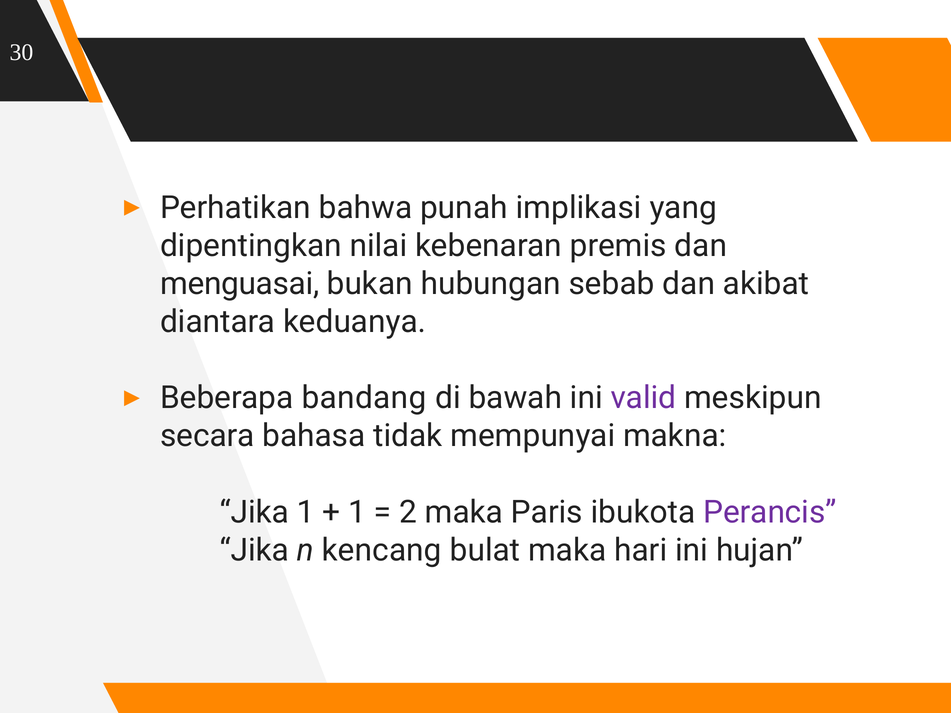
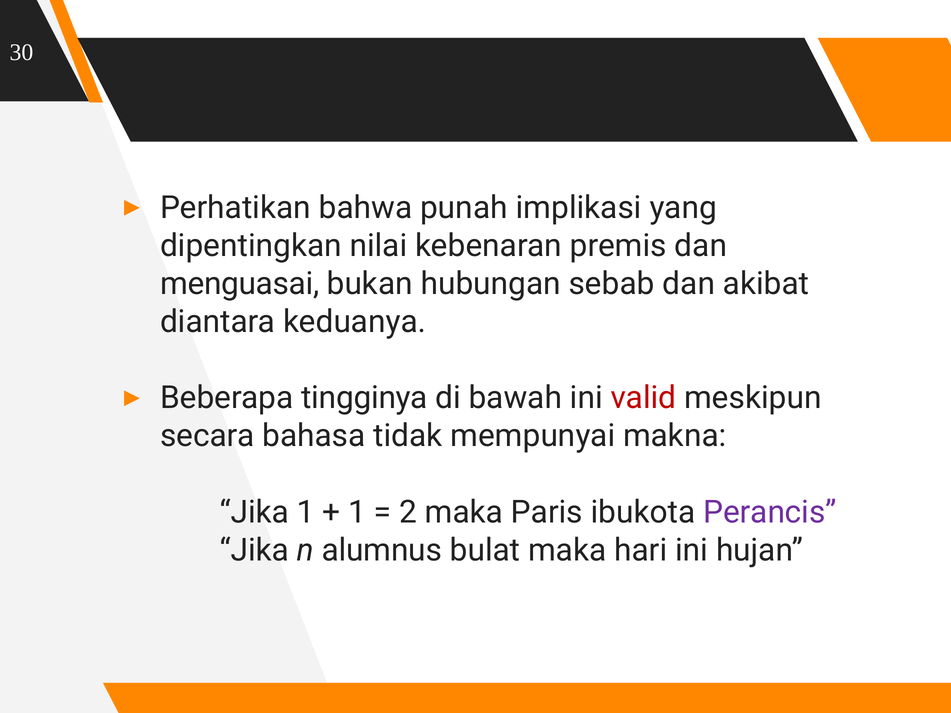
bandang: bandang -> tingginya
valid colour: purple -> red
kencang: kencang -> alumnus
